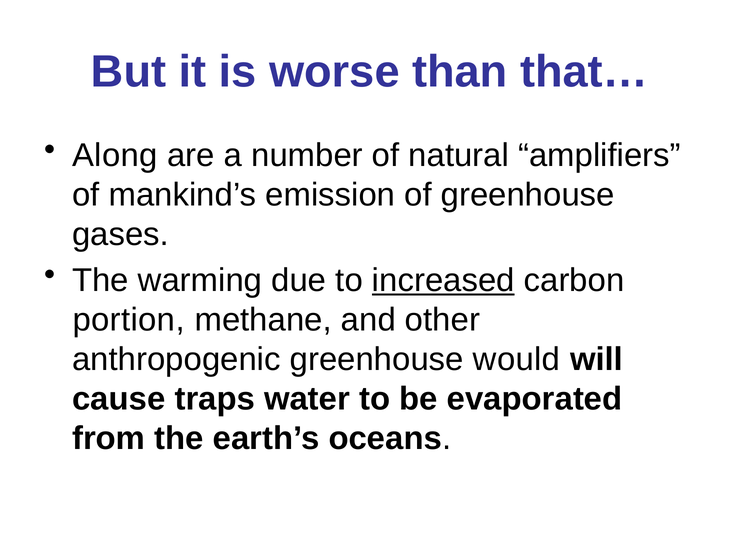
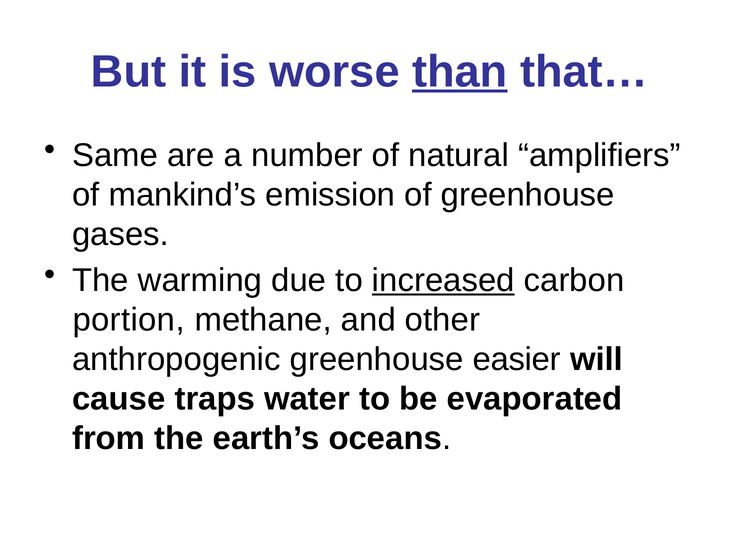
than underline: none -> present
Along: Along -> Same
would: would -> easier
